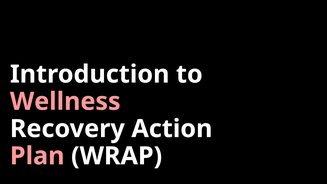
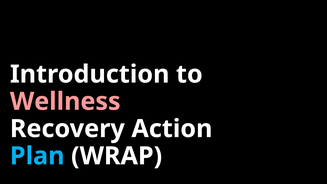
Plan colour: pink -> light blue
